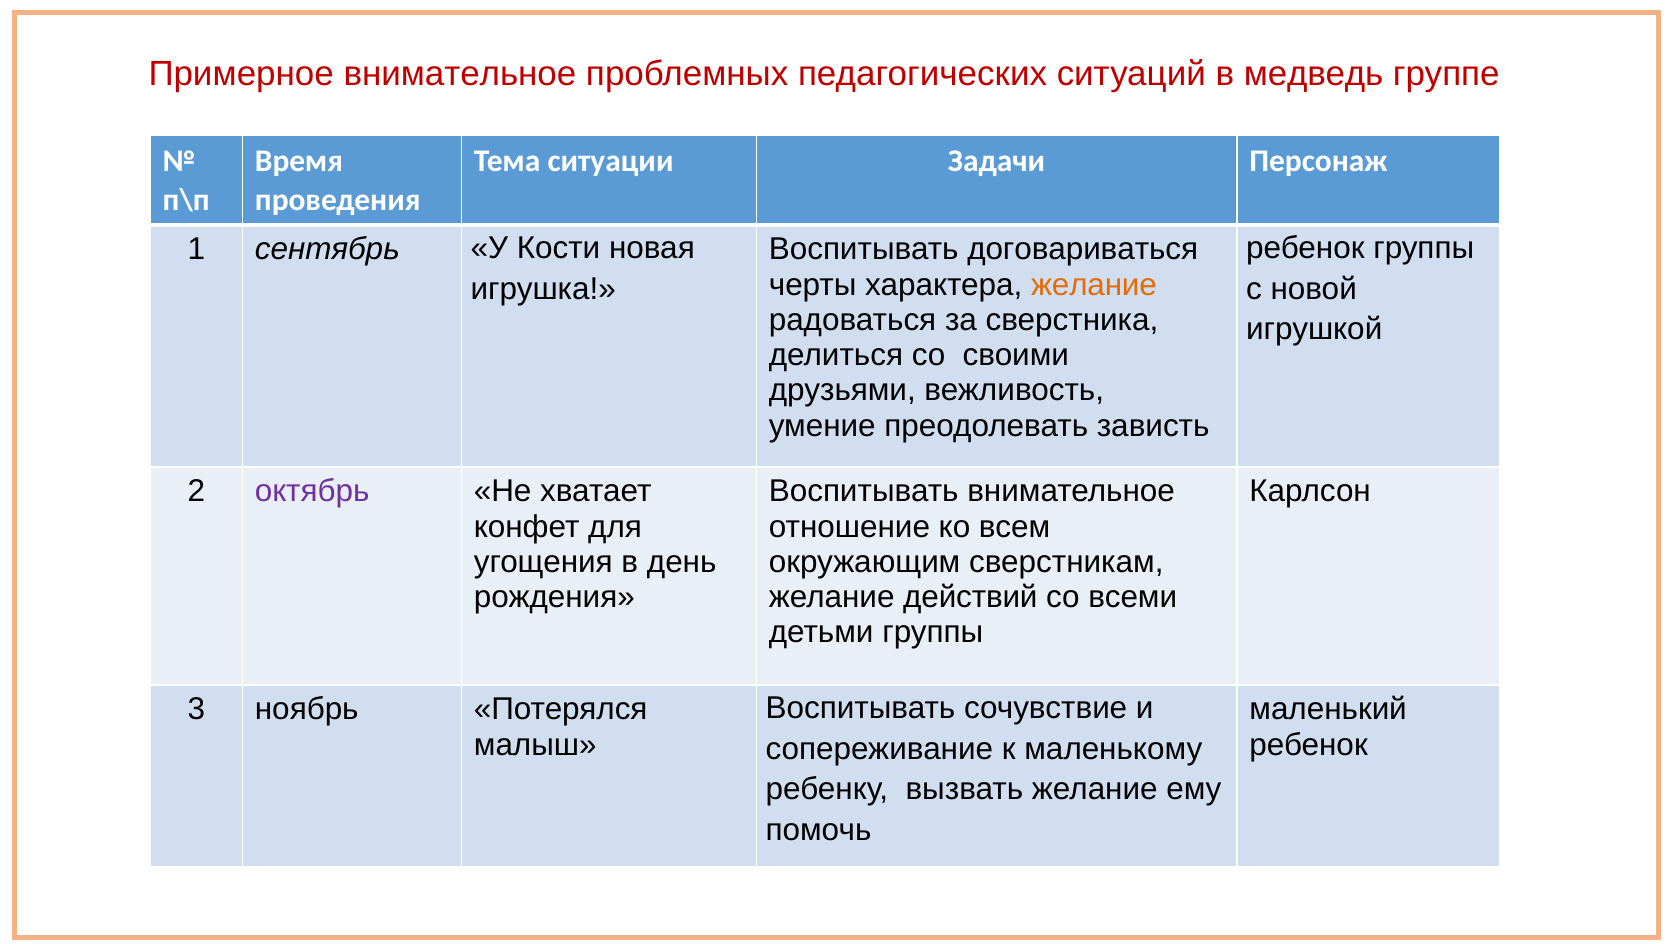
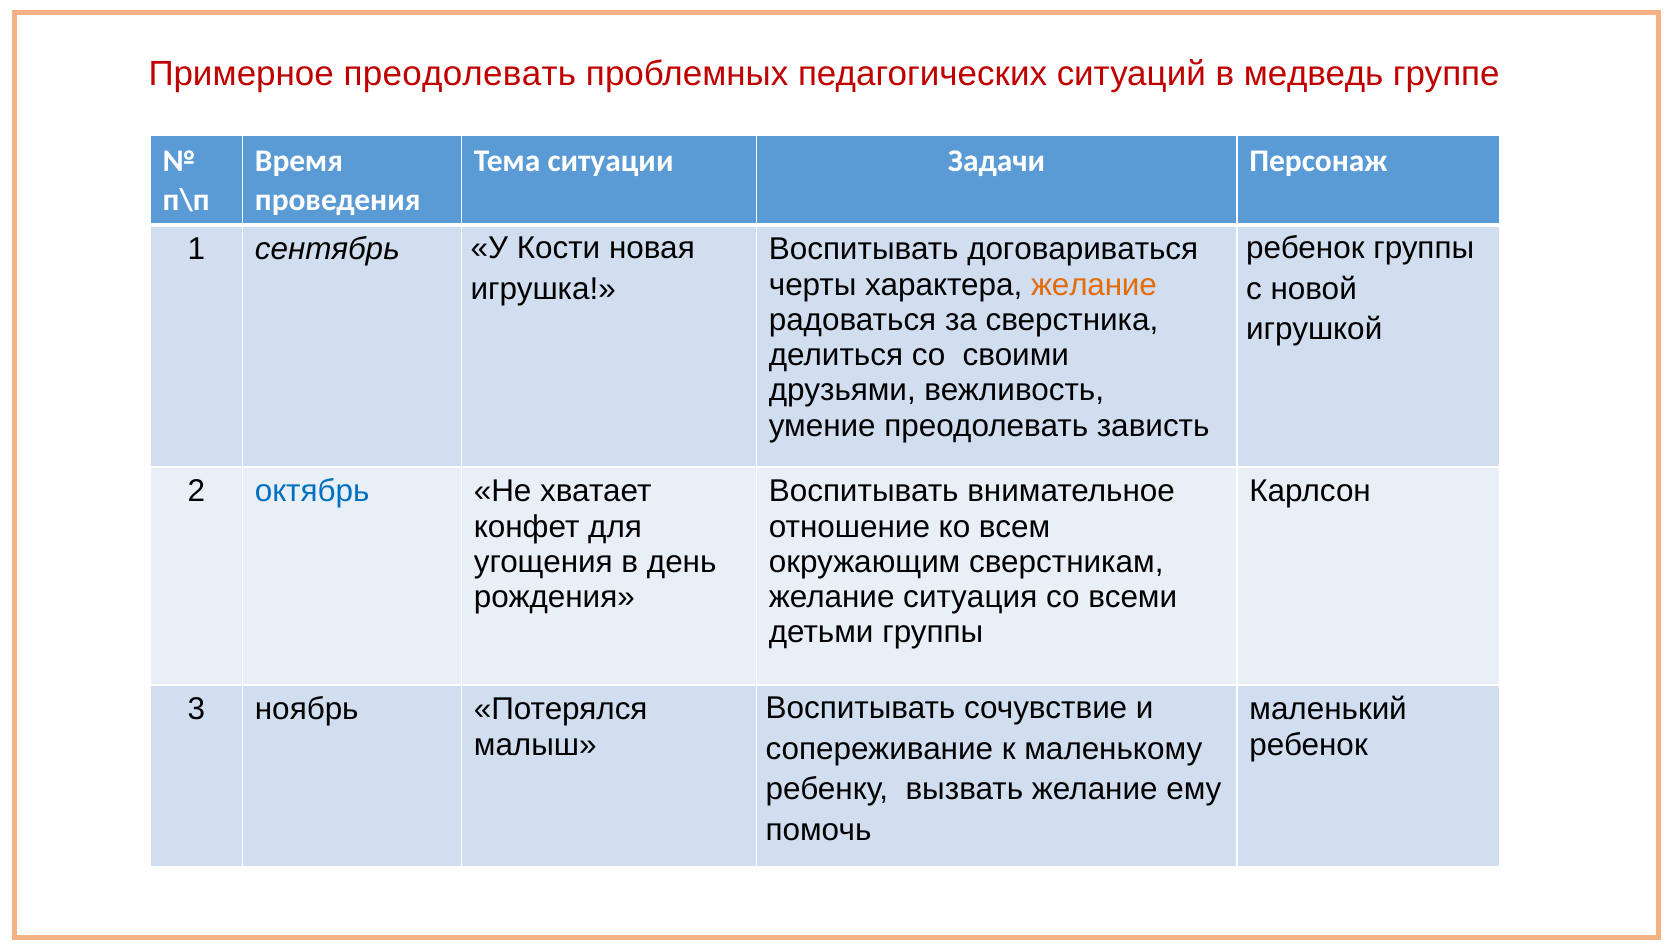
Примерное внимательное: внимательное -> преодолевать
октябрь colour: purple -> blue
действий: действий -> ситуация
